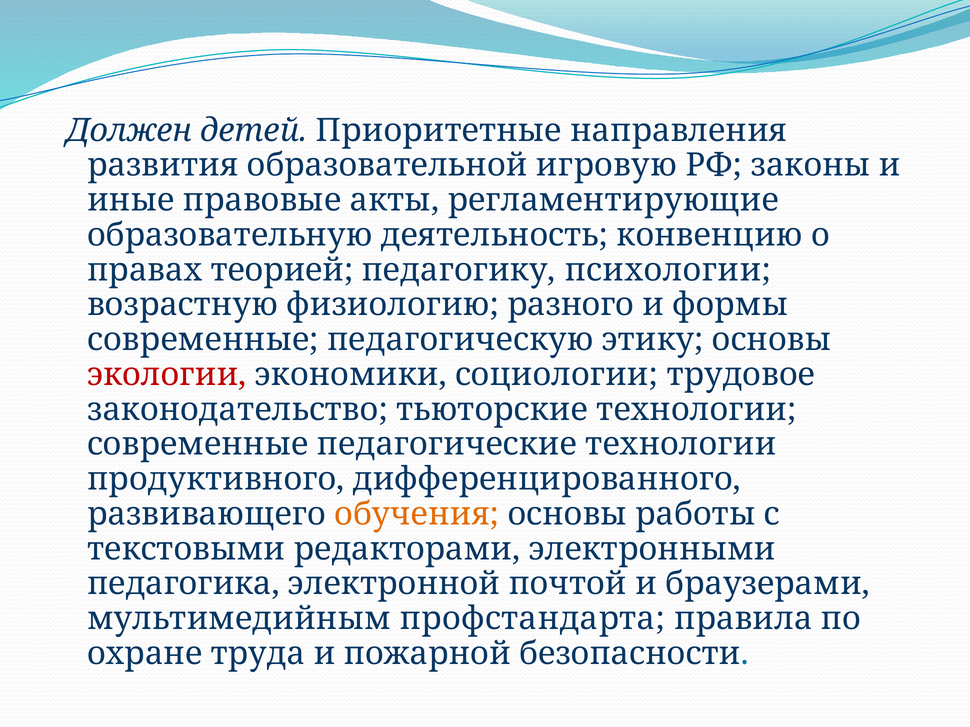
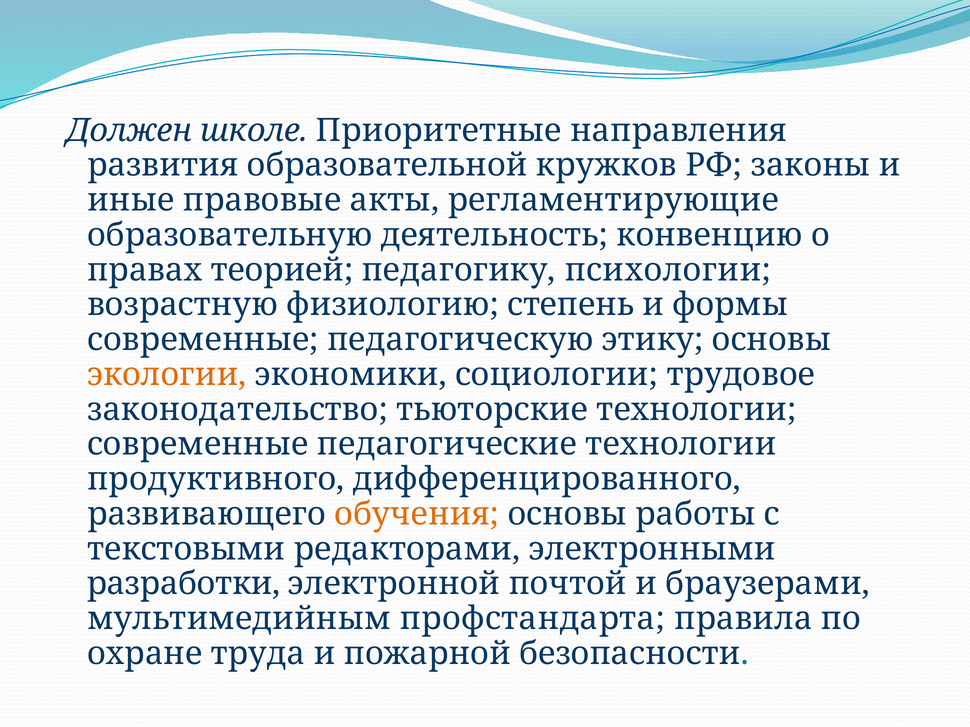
детей: детей -> школе
игровую: игровую -> кружков
разного: разного -> степень
экологии colour: red -> orange
педагогика: педагогика -> разработки
